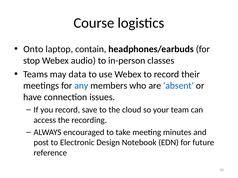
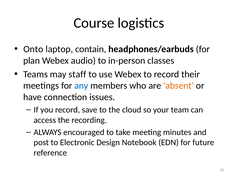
stop: stop -> plan
data: data -> staff
absent colour: blue -> orange
